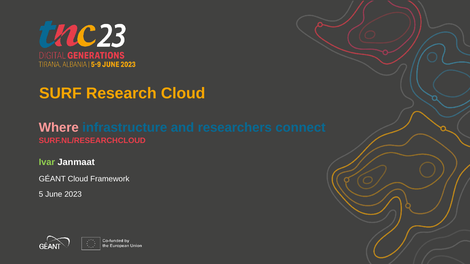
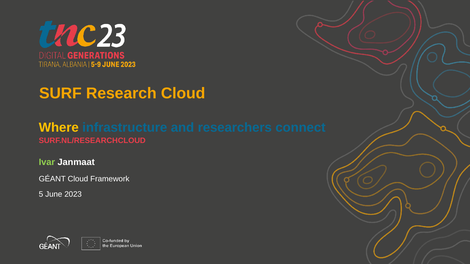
Where colour: pink -> yellow
